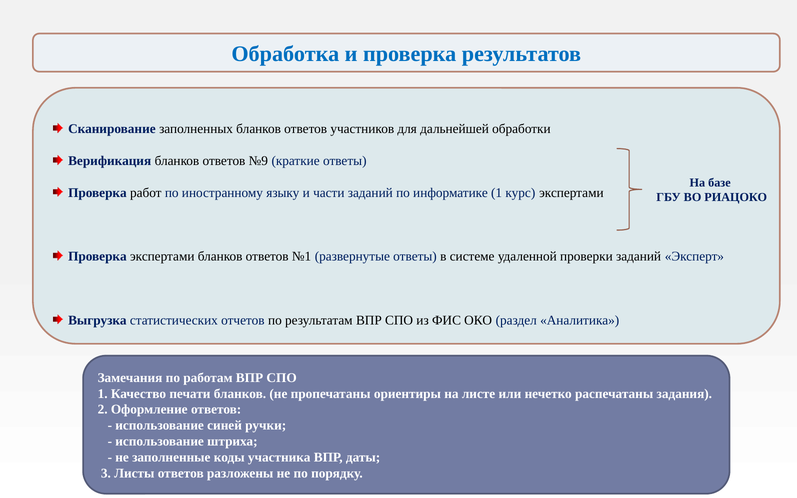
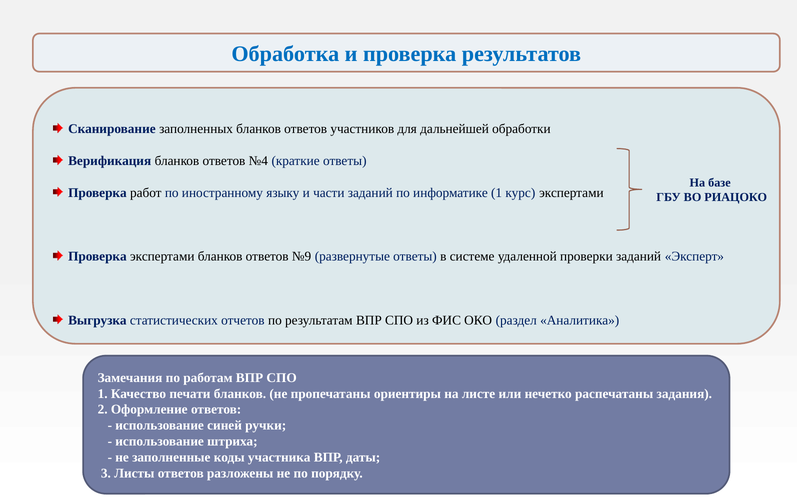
№9: №9 -> №4
№1: №1 -> №9
